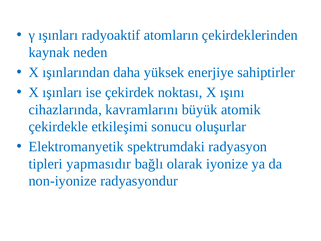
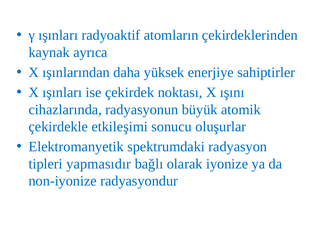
neden: neden -> ayrıca
kavramlarını: kavramlarını -> radyasyonun
